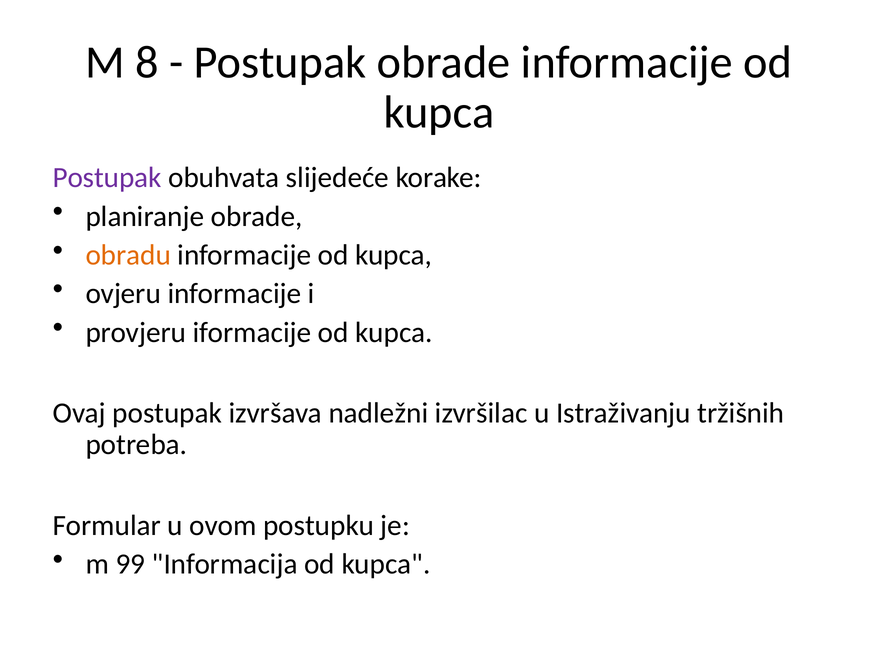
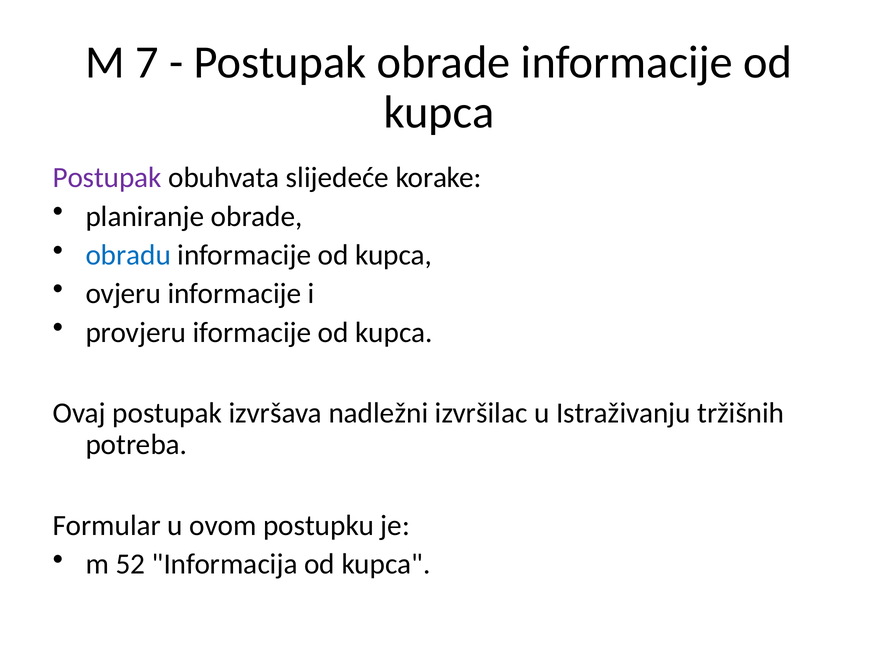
8: 8 -> 7
obradu colour: orange -> blue
99: 99 -> 52
